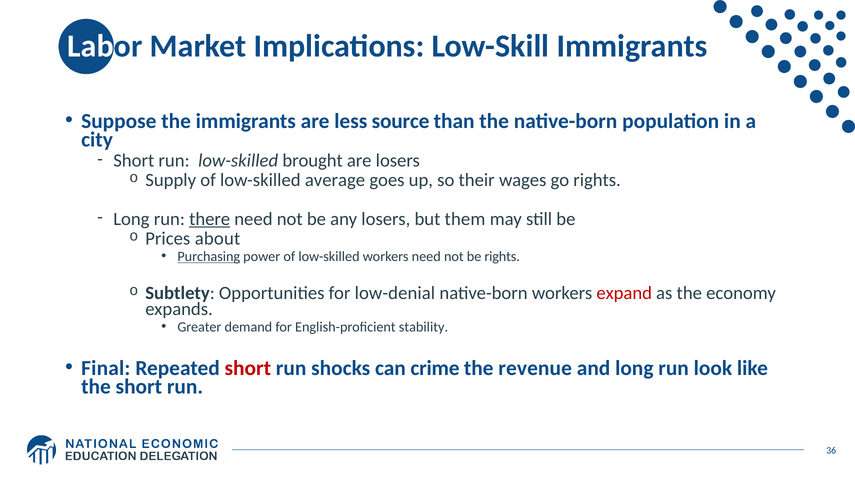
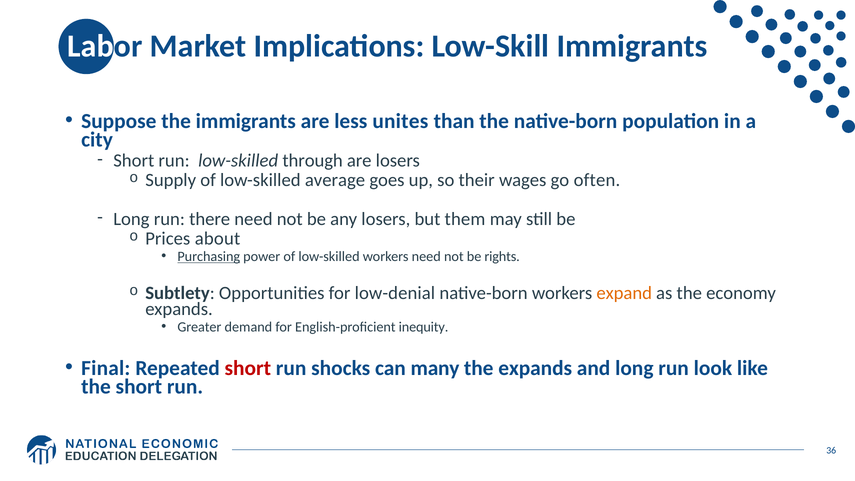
source: source -> unites
brought: brought -> through
go rights: rights -> often
there underline: present -> none
expand colour: red -> orange
stability: stability -> inequity
crime: crime -> many
the revenue: revenue -> expands
